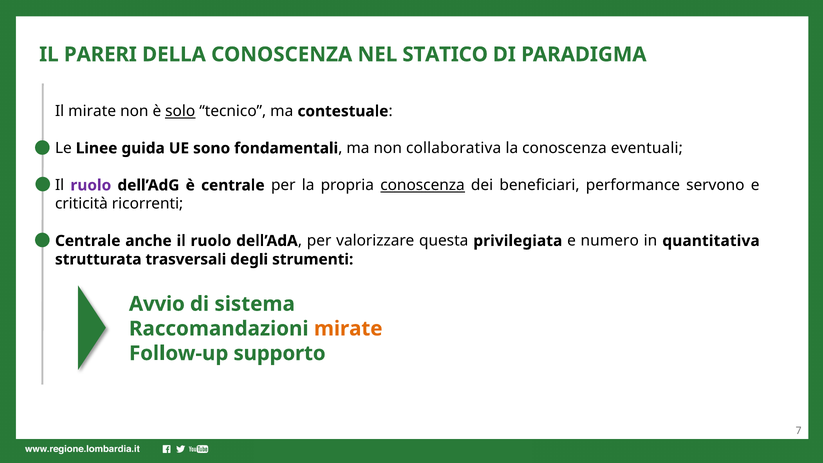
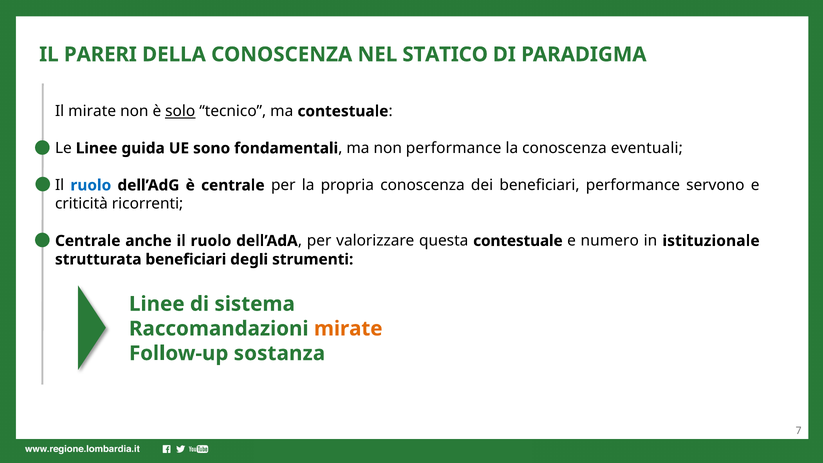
non collaborativa: collaborativa -> performance
ruolo at (91, 185) colour: purple -> blue
conoscenza at (423, 185) underline: present -> none
questa privilegiata: privilegiata -> contestuale
quantitativa: quantitativa -> istituzionale
strutturata trasversali: trasversali -> beneficiari
Avvio at (157, 304): Avvio -> Linee
supporto: supporto -> sostanza
